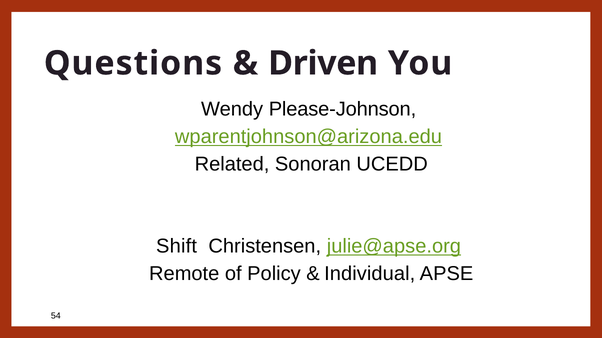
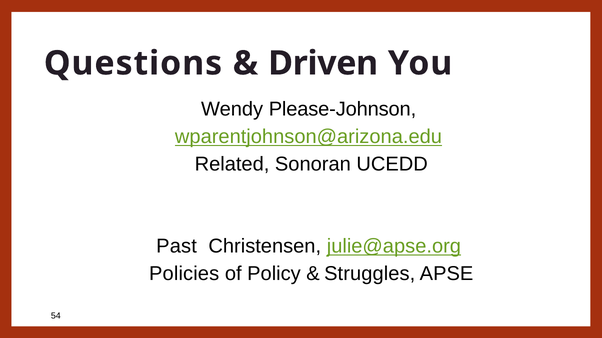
Shift: Shift -> Past
Remote: Remote -> Policies
Individual: Individual -> Struggles
